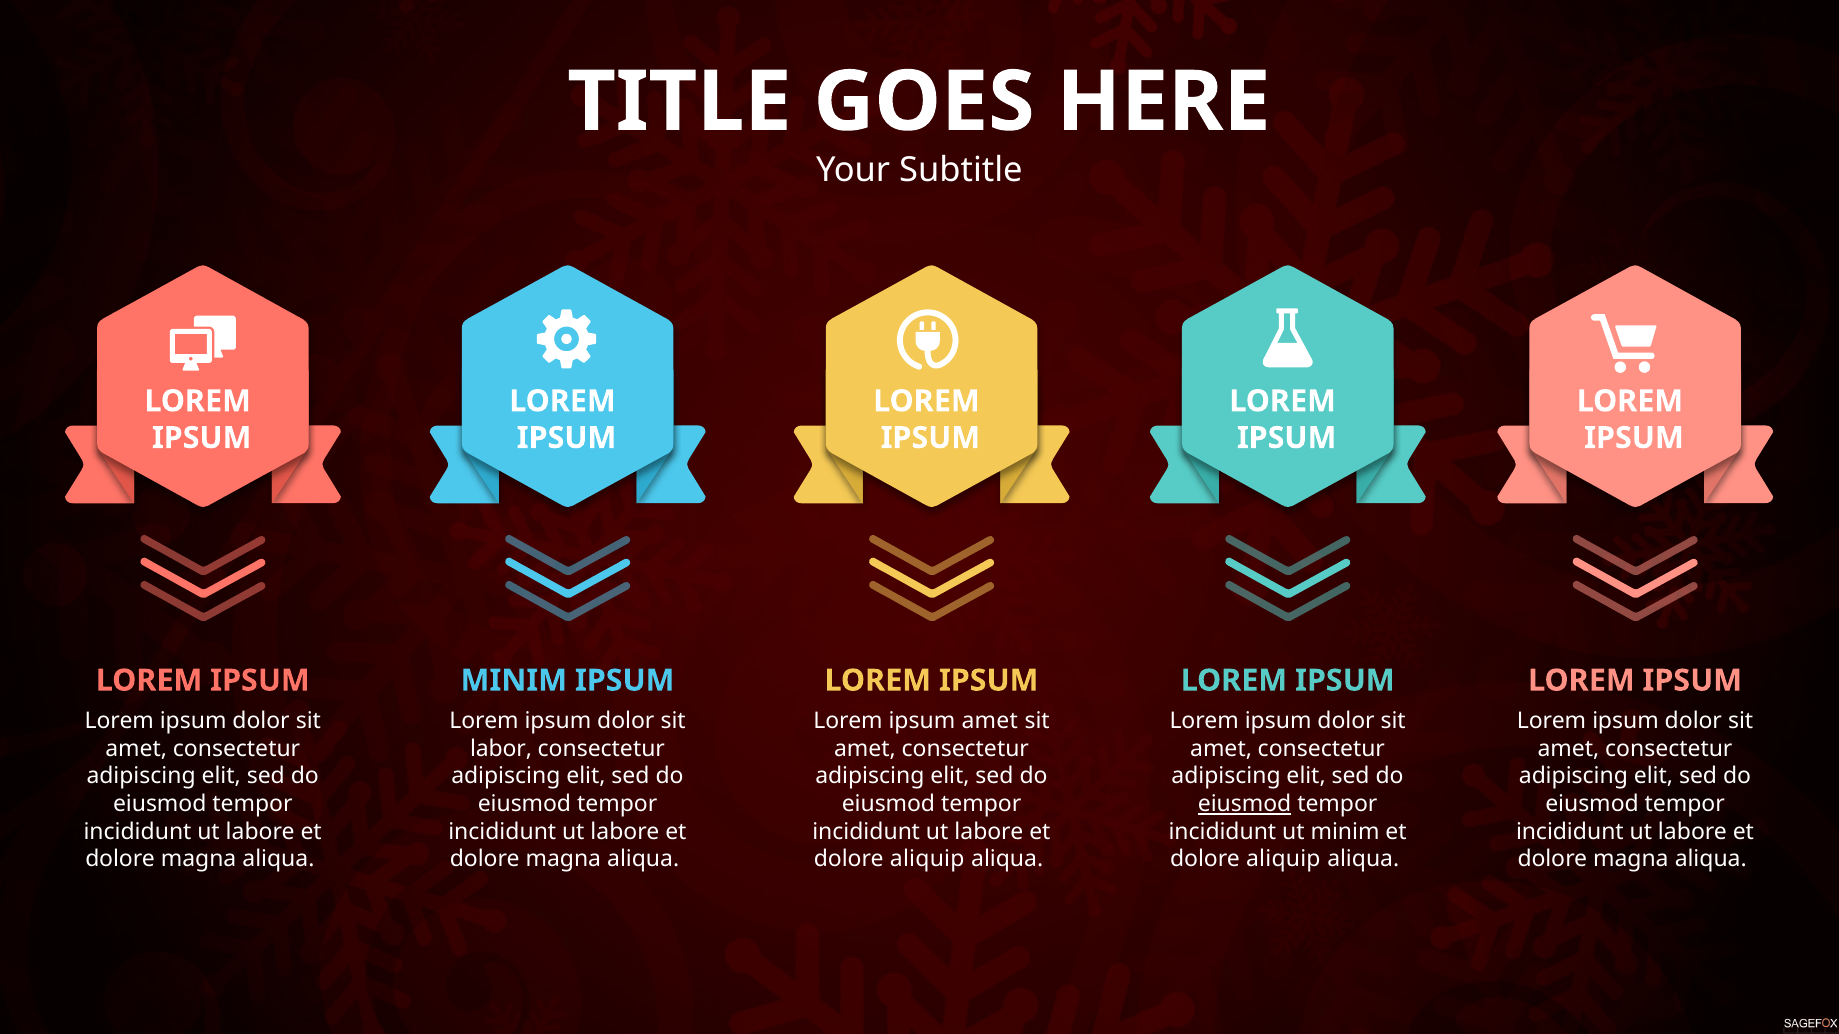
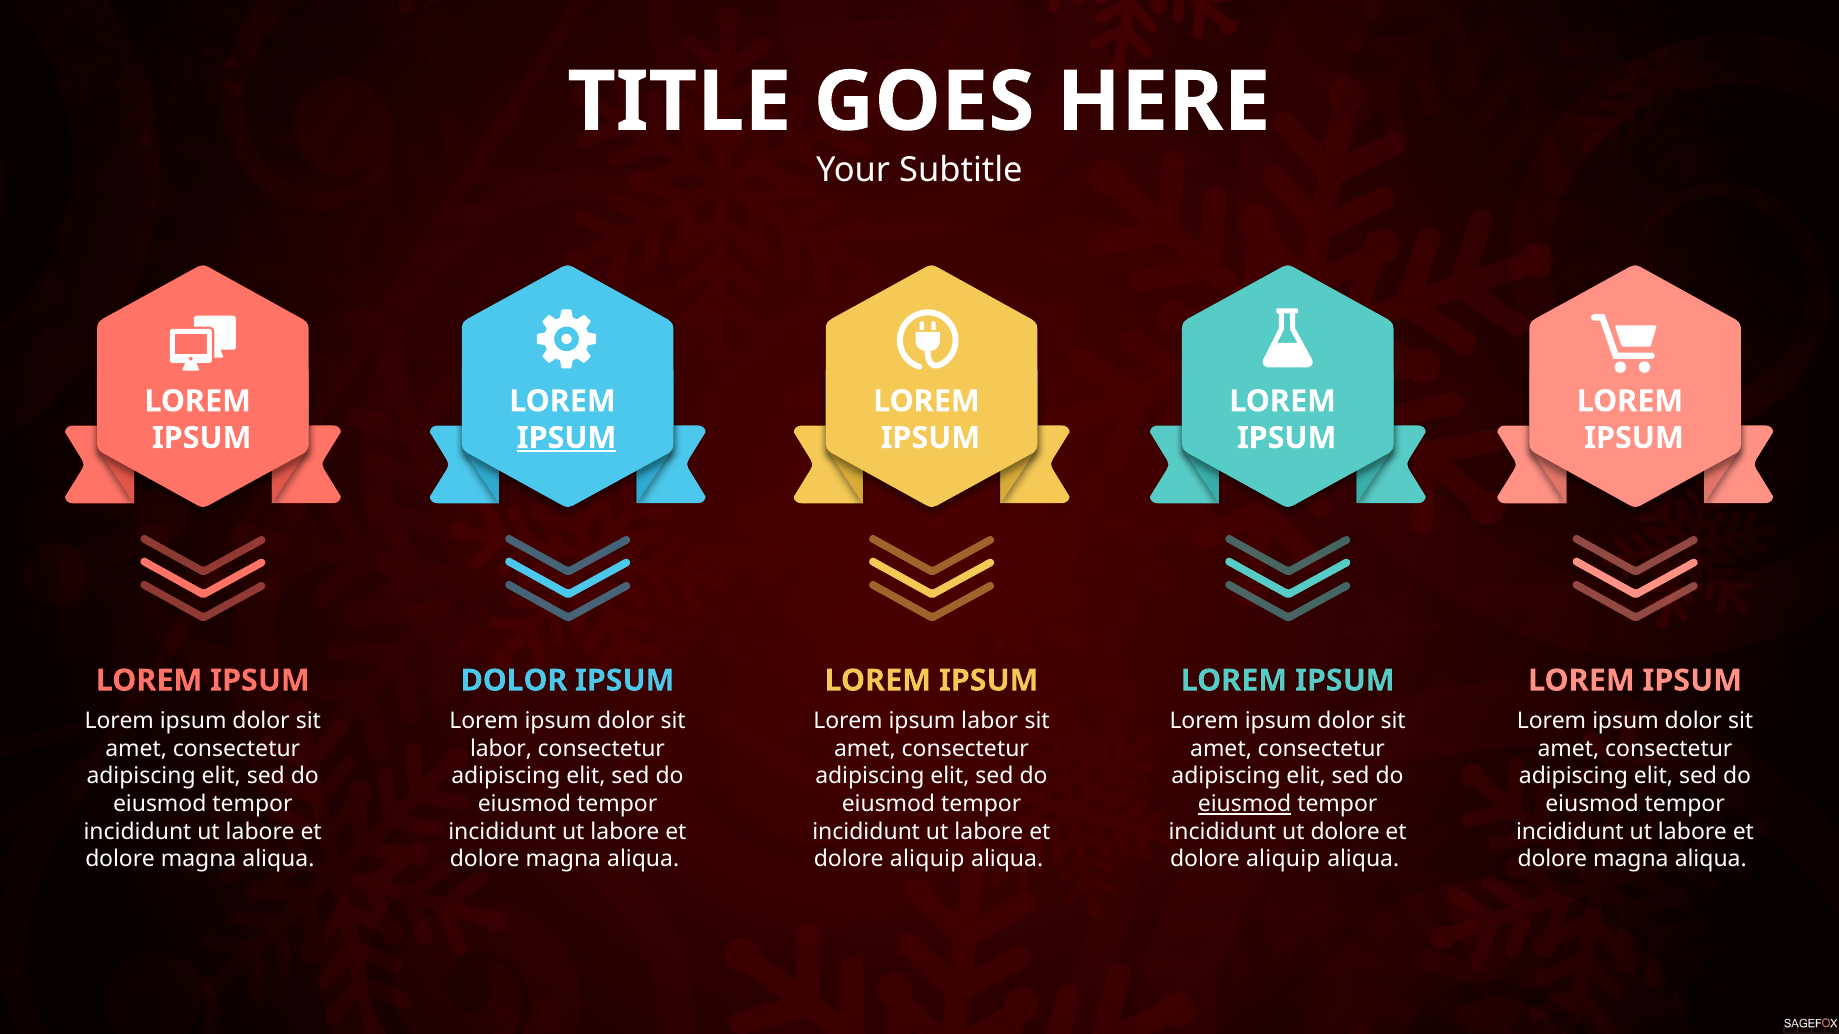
IPSUM at (567, 438) underline: none -> present
MINIM at (514, 681): MINIM -> DOLOR
ipsum amet: amet -> labor
ut minim: minim -> dolore
